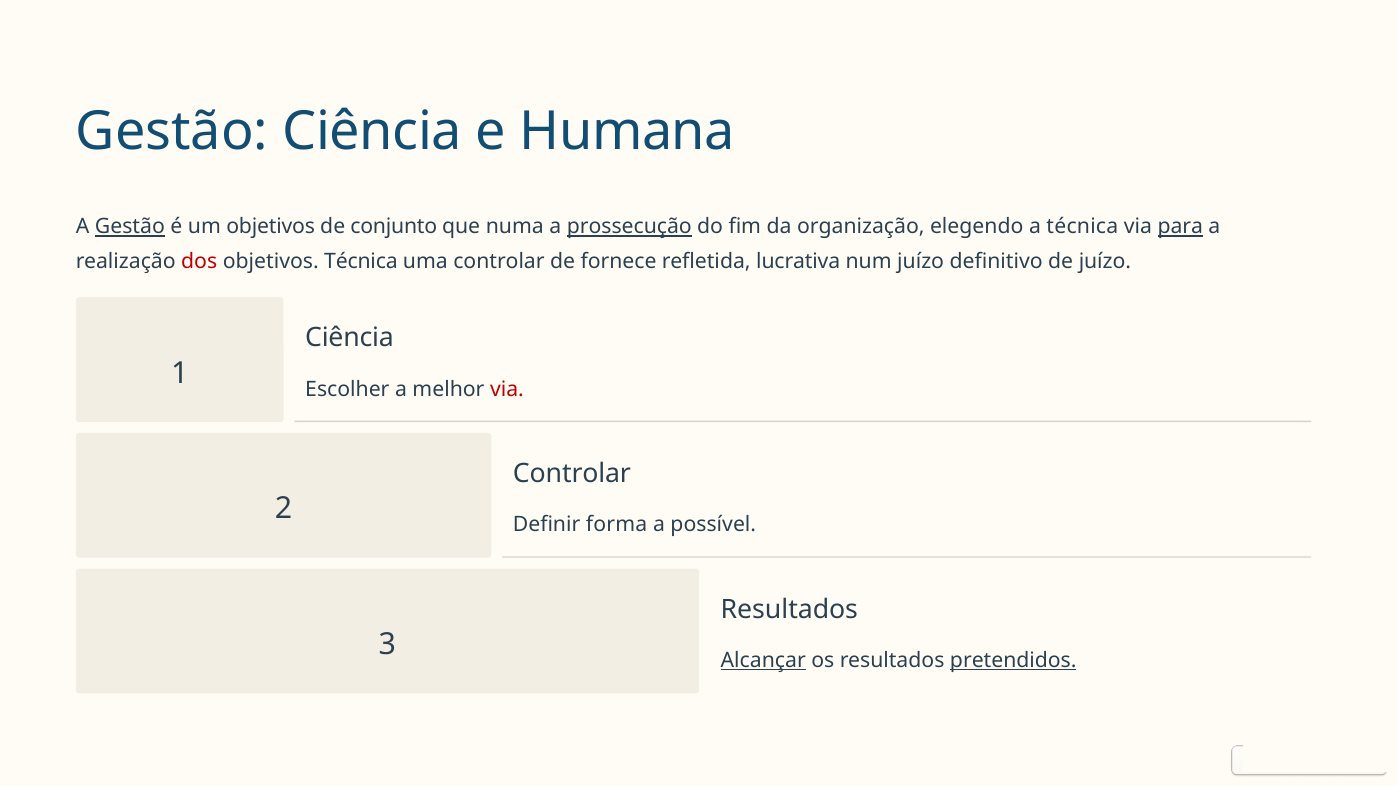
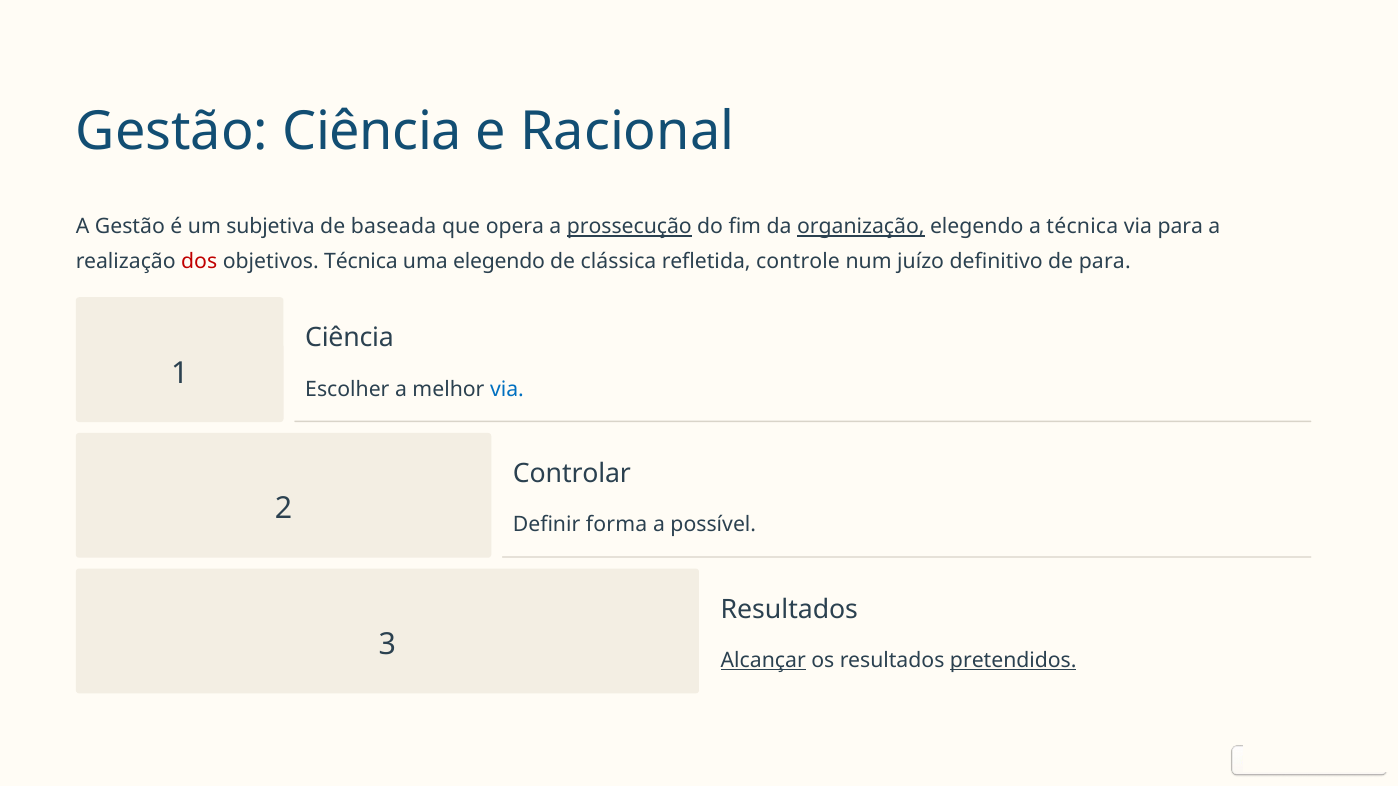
Humana: Humana -> Racional
Gestão at (130, 227) underline: present -> none
um objetivos: objetivos -> subjetiva
conjunto: conjunto -> baseada
numa: numa -> opera
organização underline: none -> present
para at (1180, 227) underline: present -> none
uma controlar: controlar -> elegendo
fornece: fornece -> clássica
lucrativa: lucrativa -> controle
de juízo: juízo -> para
via at (507, 389) colour: red -> blue
